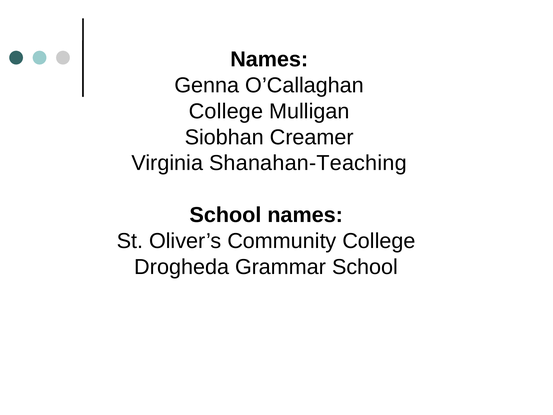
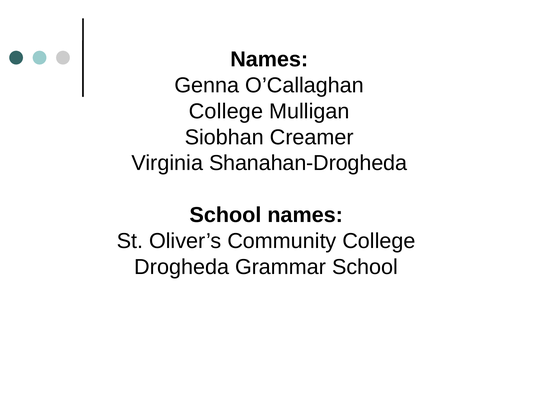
Shanahan-Teaching: Shanahan-Teaching -> Shanahan-Drogheda
